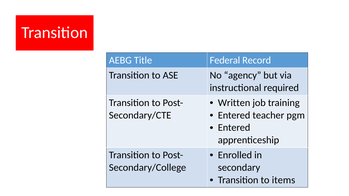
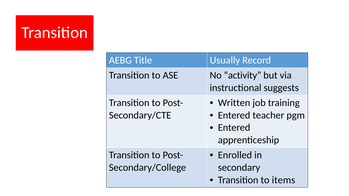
Federal: Federal -> Usually
agency: agency -> activity
required: required -> suggests
